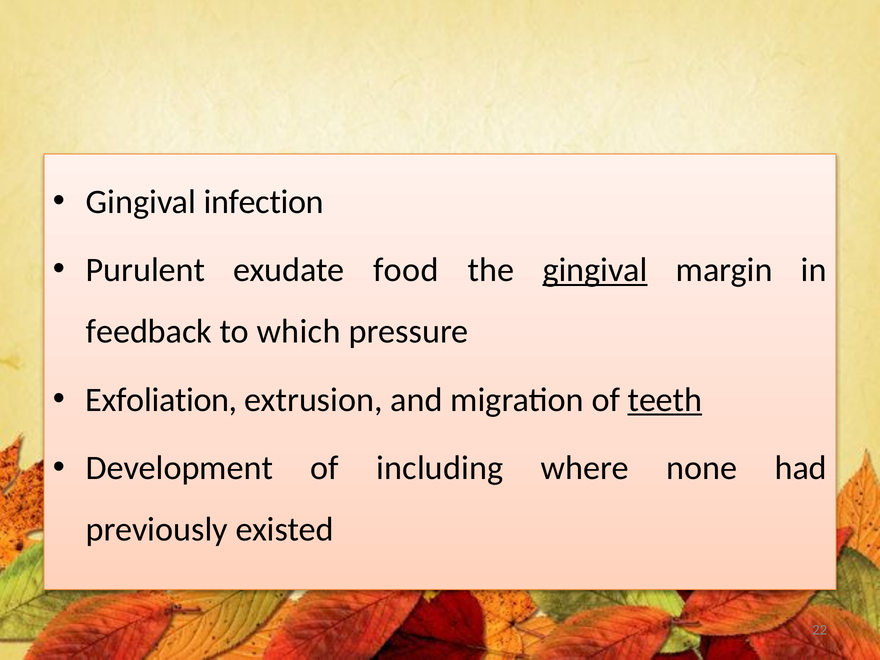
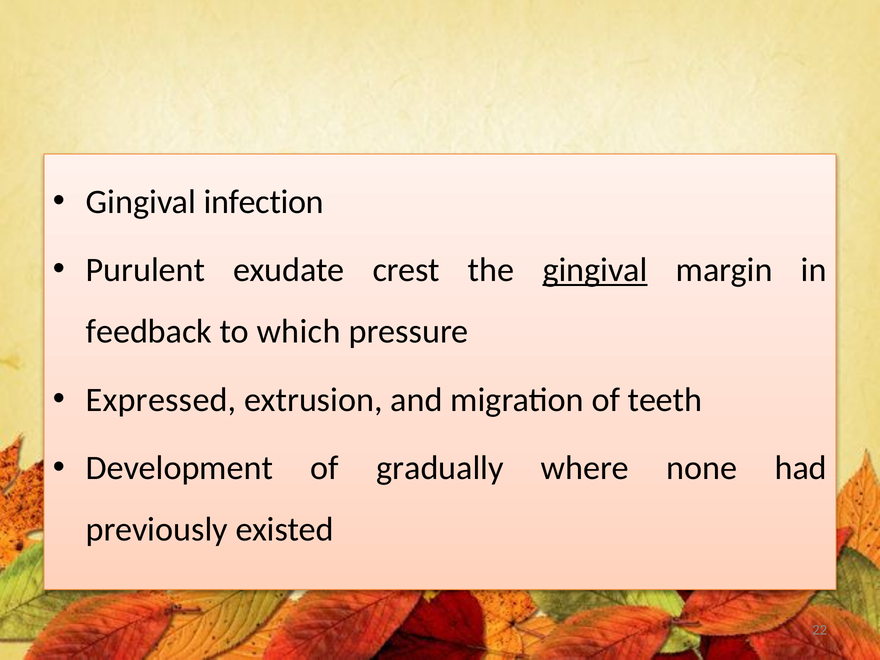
food: food -> crest
Exfoliation: Exfoliation -> Expressed
teeth underline: present -> none
including: including -> gradually
